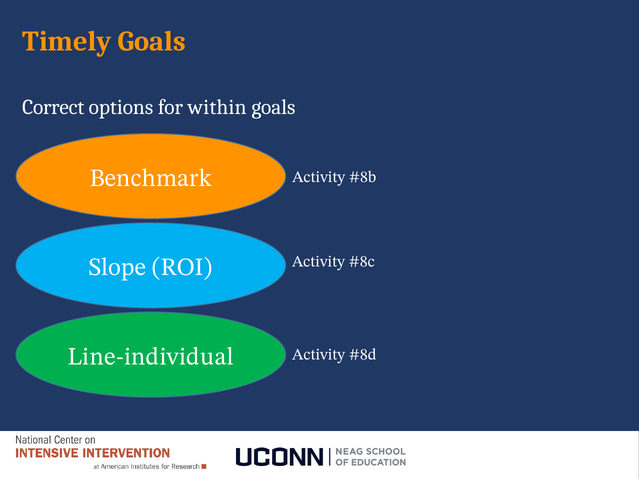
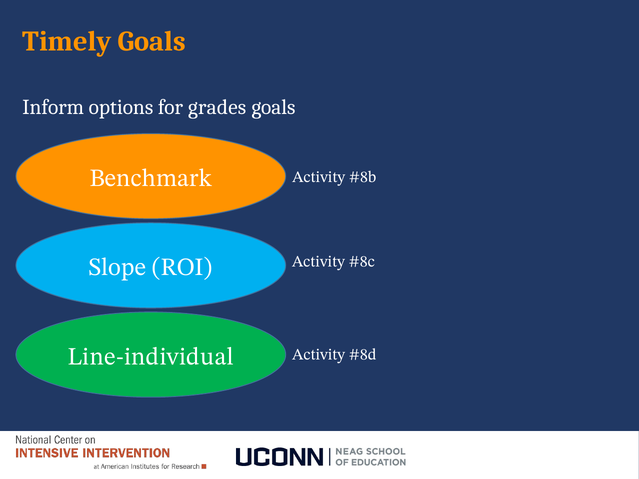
Correct: Correct -> Inform
within: within -> grades
